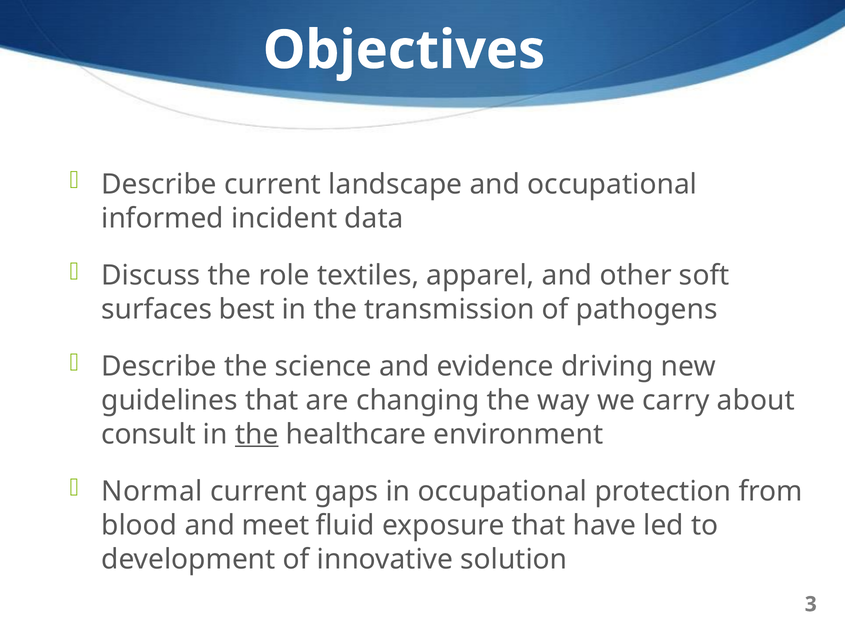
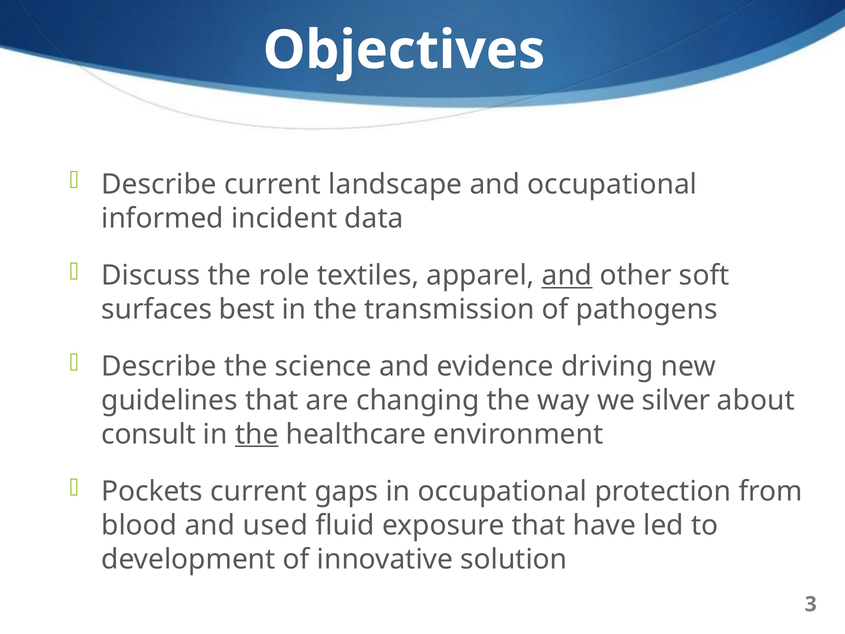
and at (567, 275) underline: none -> present
carry: carry -> silver
Normal: Normal -> Pockets
meet: meet -> used
